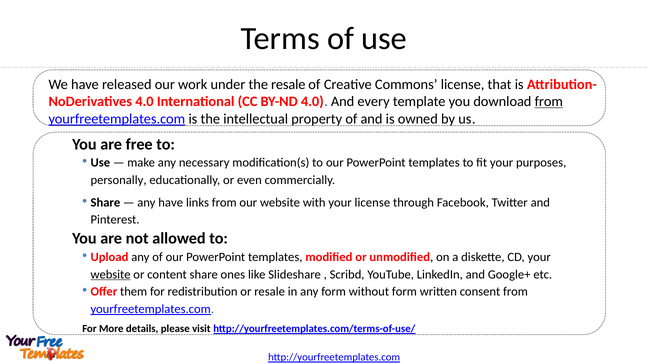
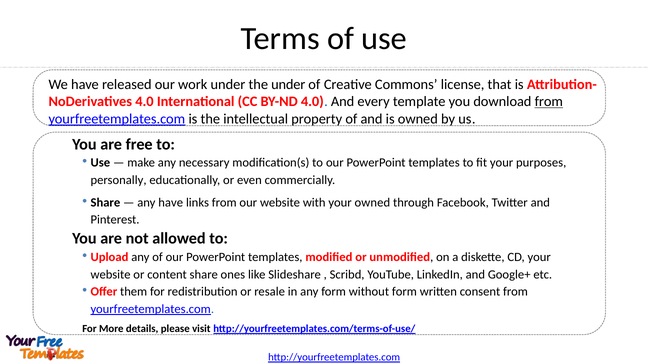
the resale: resale -> under
your license: license -> owned
website at (111, 275) underline: present -> none
